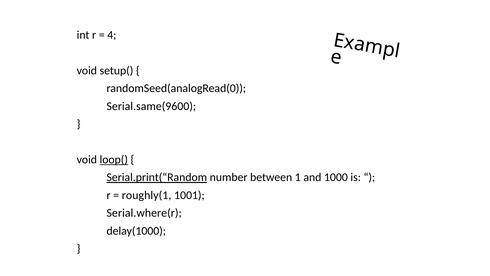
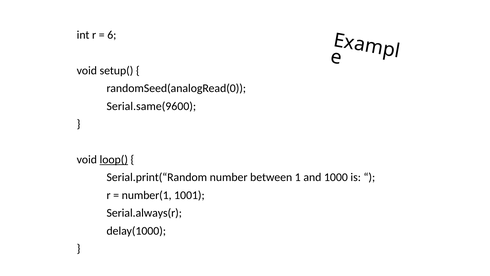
4: 4 -> 6
Serial.print(“Random underline: present -> none
roughly(1: roughly(1 -> number(1
Serial.where(r: Serial.where(r -> Serial.always(r
